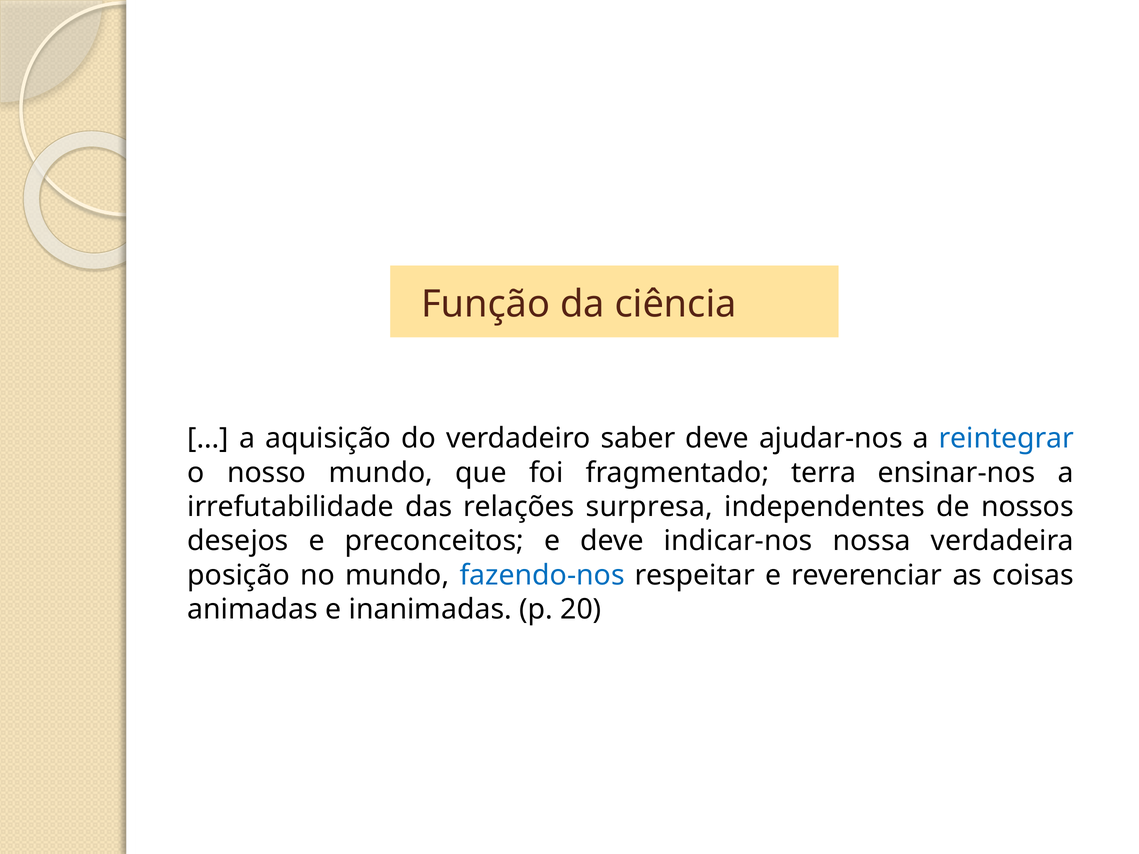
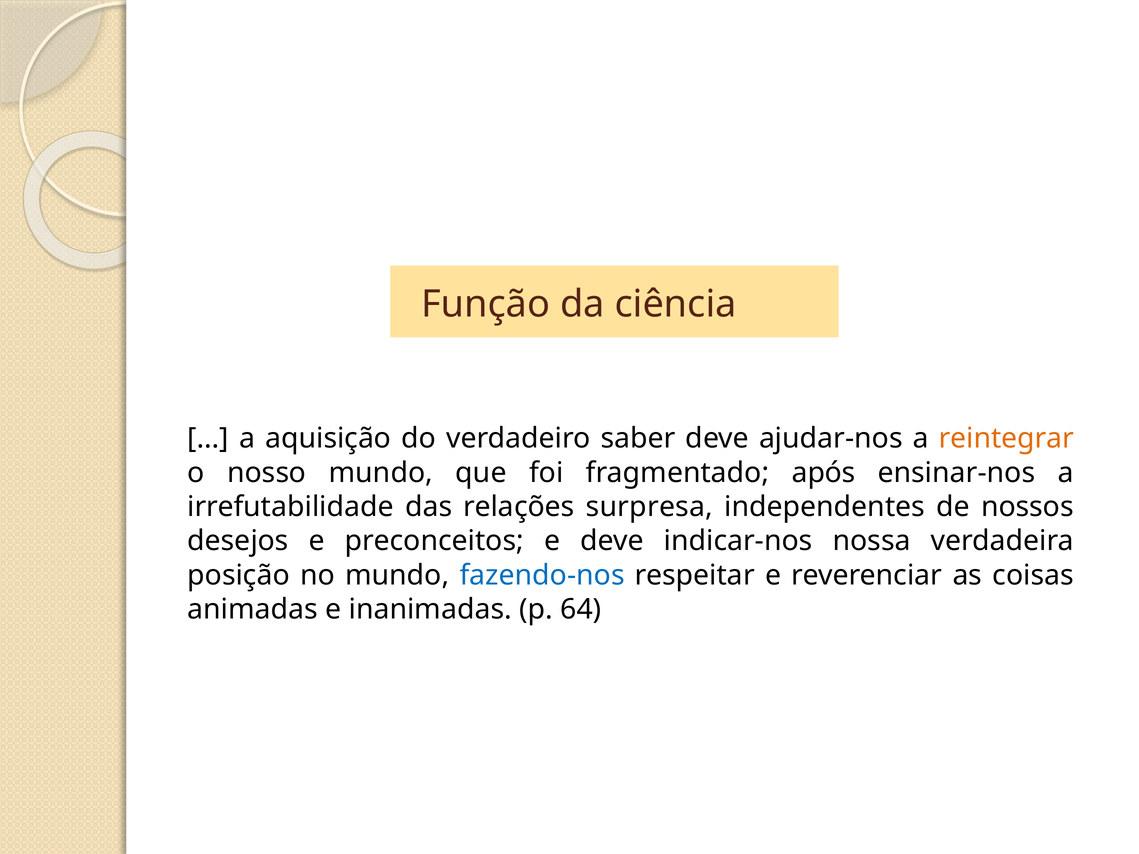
reintegrar colour: blue -> orange
terra: terra -> após
20: 20 -> 64
